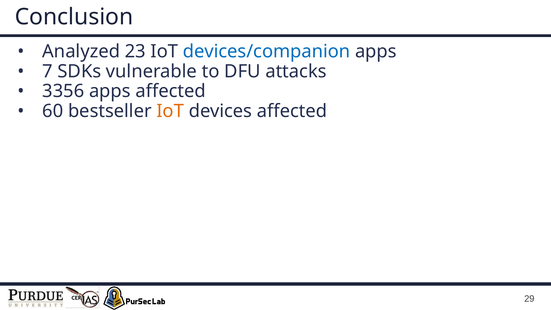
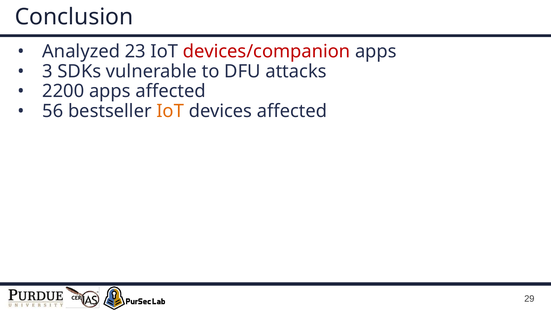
devices/companion colour: blue -> red
7: 7 -> 3
3356: 3356 -> 2200
60: 60 -> 56
